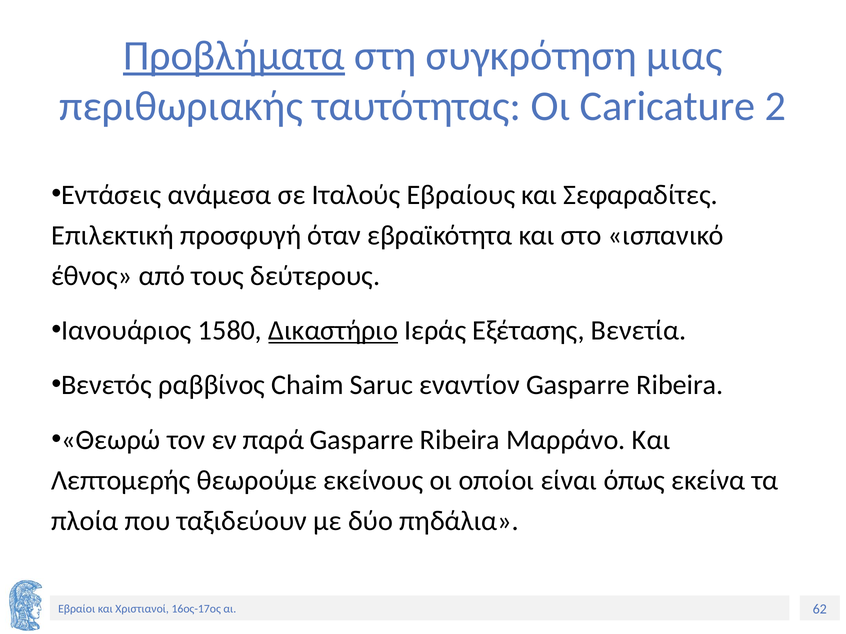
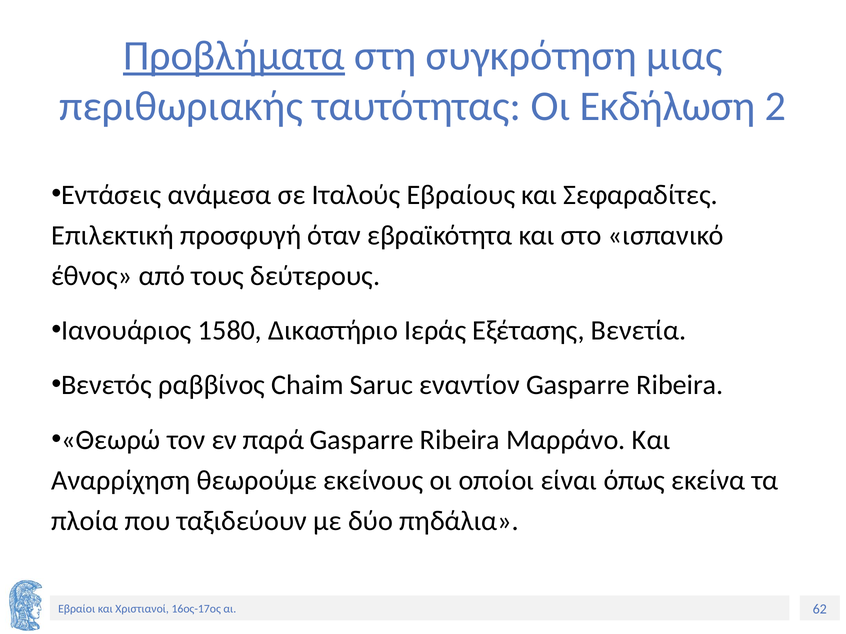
Caricature: Caricature -> Εκδήλωση
Δικαστήριο underline: present -> none
Λεπτομερής: Λεπτομερής -> Αναρρίχηση
